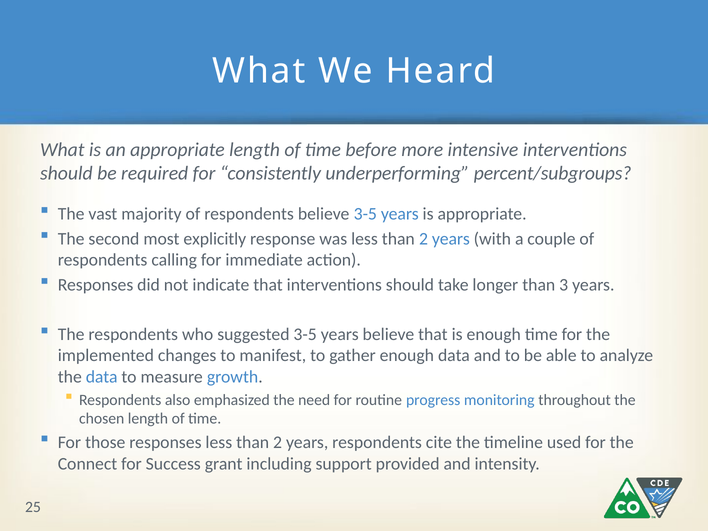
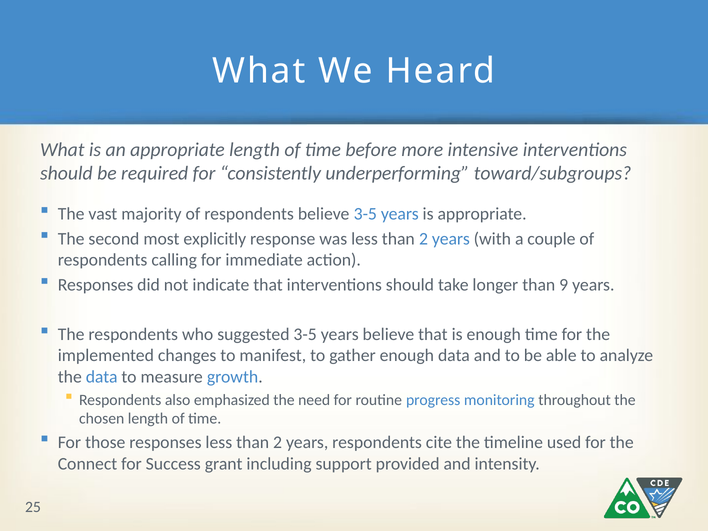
percent/subgroups: percent/subgroups -> toward/subgroups
3: 3 -> 9
